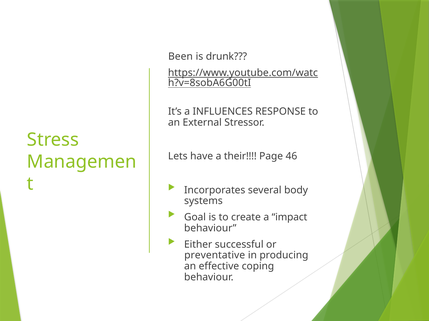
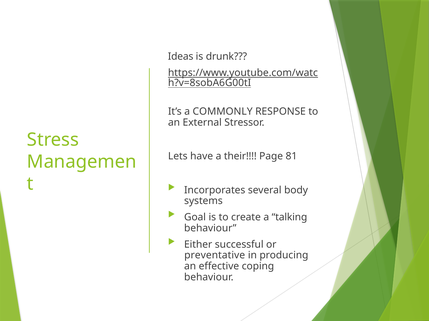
Been: Been -> Ideas
INFLUENCES: INFLUENCES -> COMMONLY
46: 46 -> 81
impact: impact -> talking
